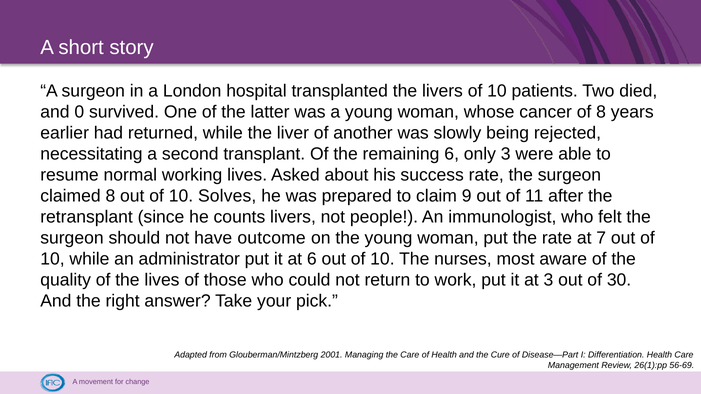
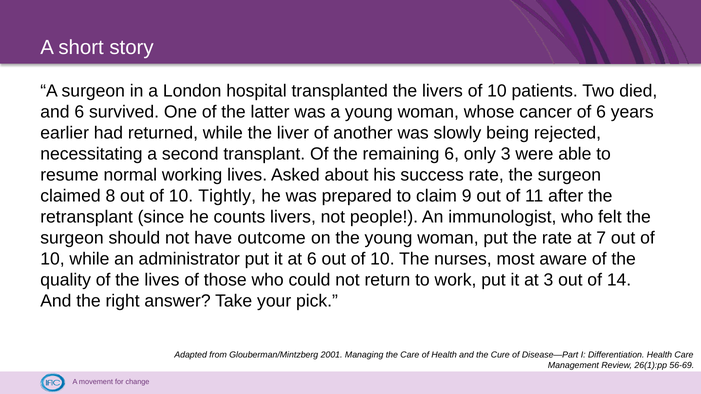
and 0: 0 -> 6
of 8: 8 -> 6
Solves: Solves -> Tightly
30: 30 -> 14
